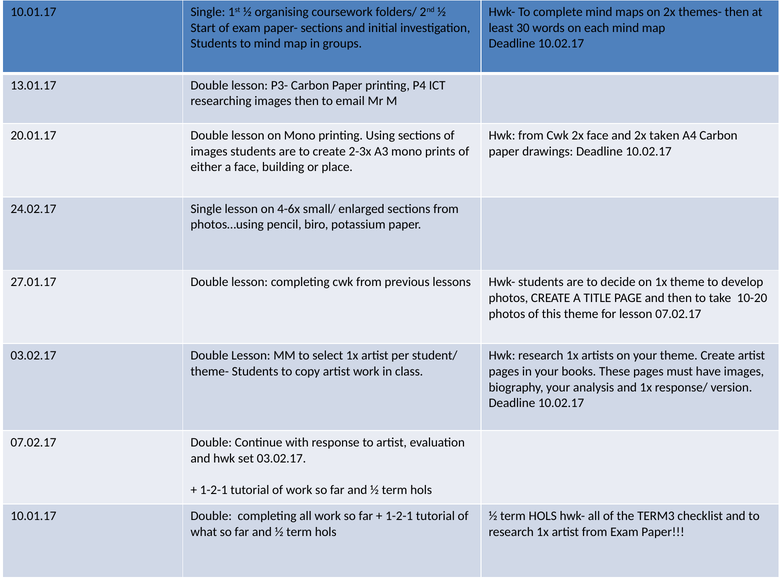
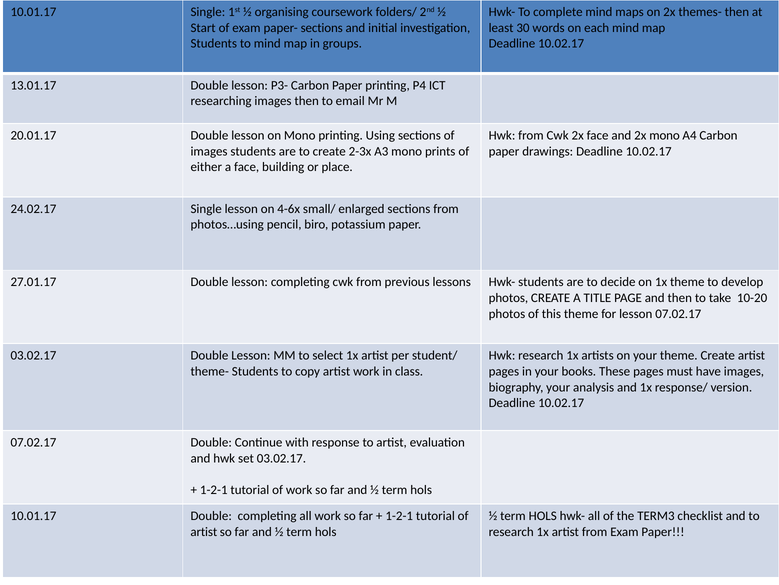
2x taken: taken -> mono
what at (204, 531): what -> artist
